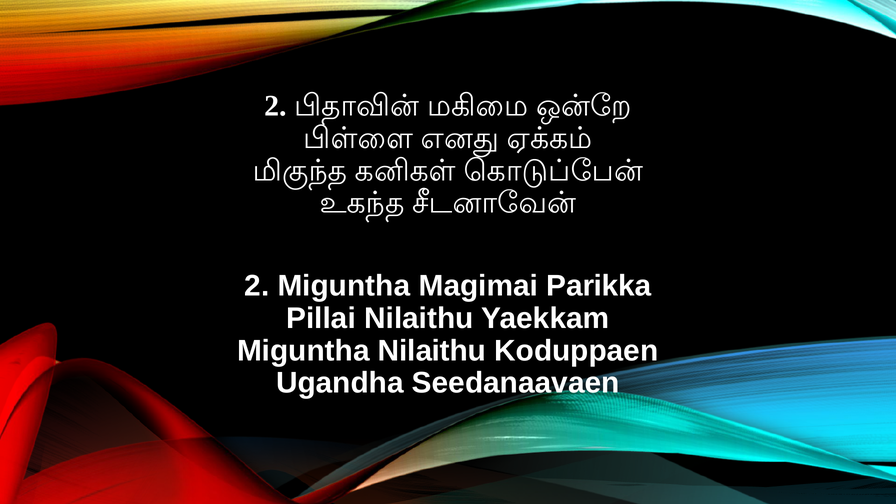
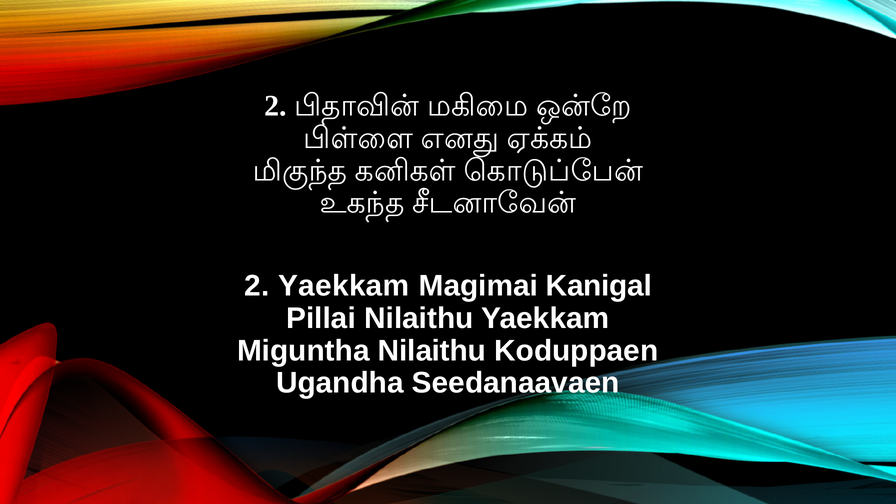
2 Miguntha: Miguntha -> Yaekkam
Parikka: Parikka -> Kanigal
